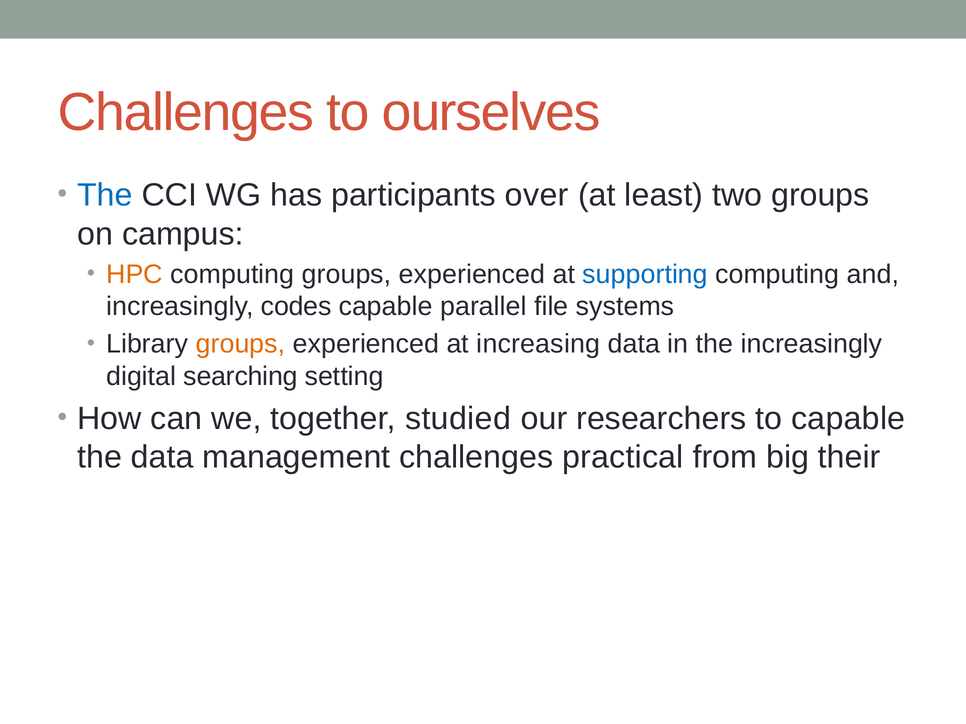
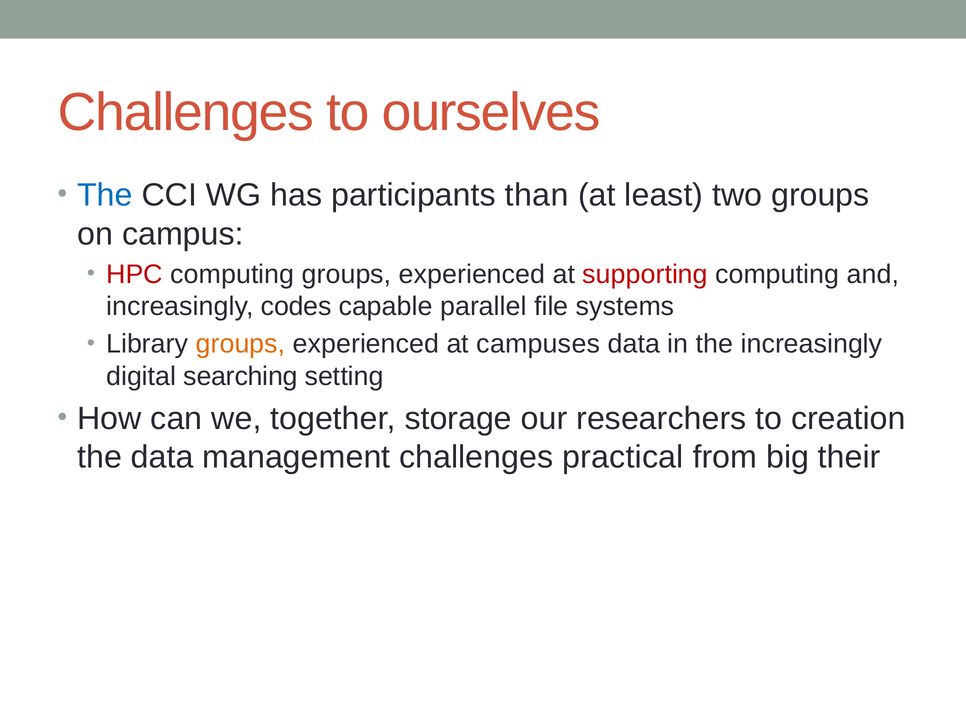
over: over -> than
HPC colour: orange -> red
supporting colour: blue -> red
increasing: increasing -> campuses
studied: studied -> storage
to capable: capable -> creation
